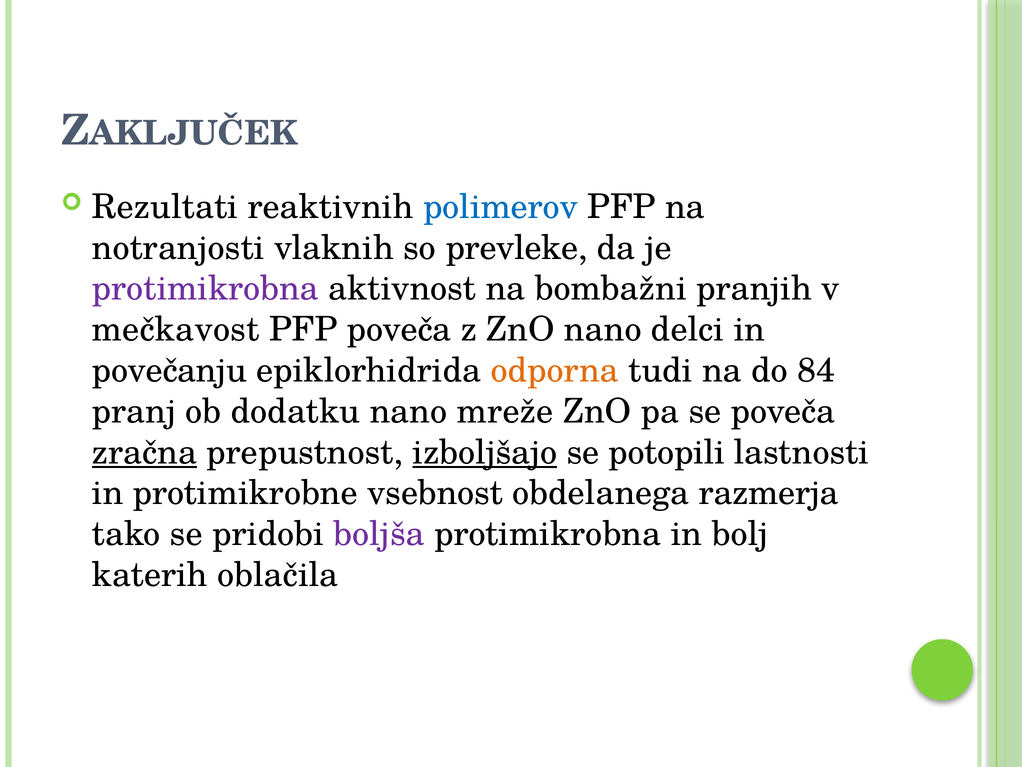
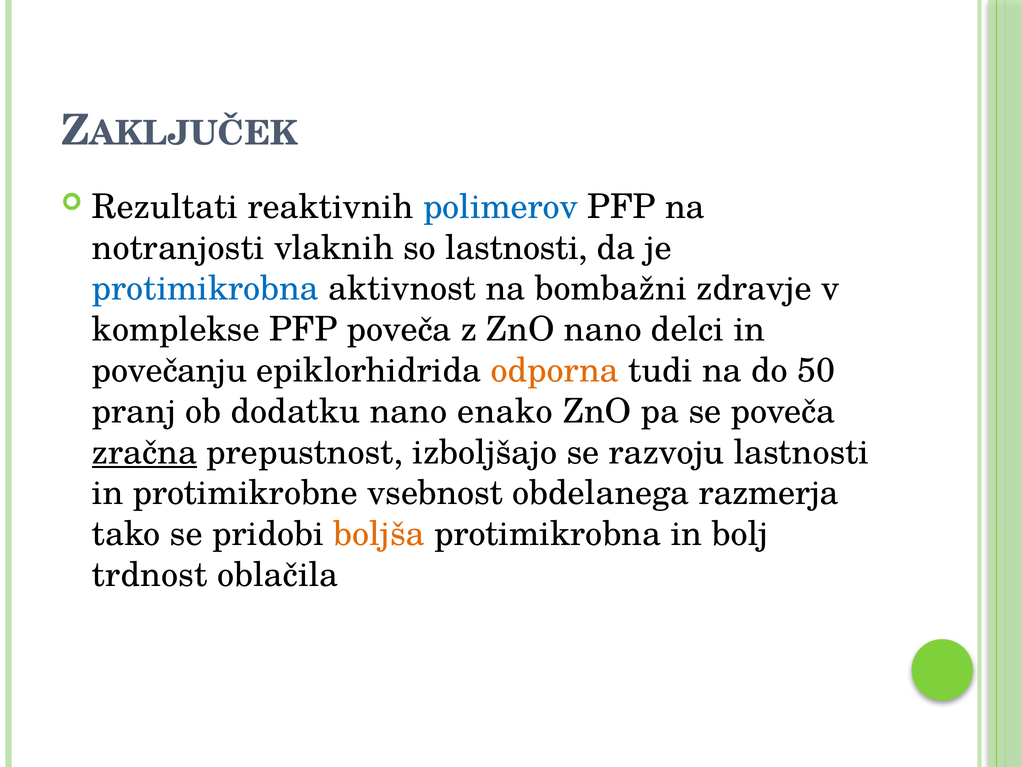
so prevleke: prevleke -> lastnosti
protimikrobna at (205, 288) colour: purple -> blue
pranjih: pranjih -> zdravje
mečkavost: mečkavost -> komplekse
84: 84 -> 50
mreže: mreže -> enako
izboljšajo underline: present -> none
potopili: potopili -> razvoju
boljša colour: purple -> orange
katerih: katerih -> trdnost
